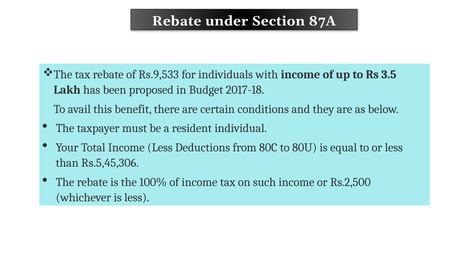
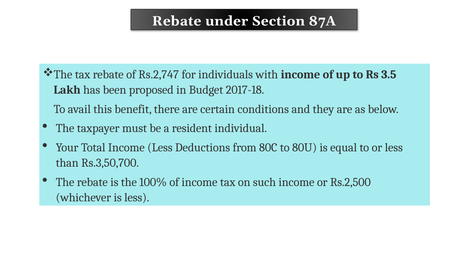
Rs.9,533: Rs.9,533 -> Rs.2,747
Rs.5,45,306: Rs.5,45,306 -> Rs.3,50,700
